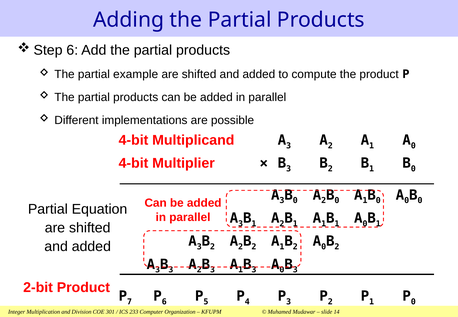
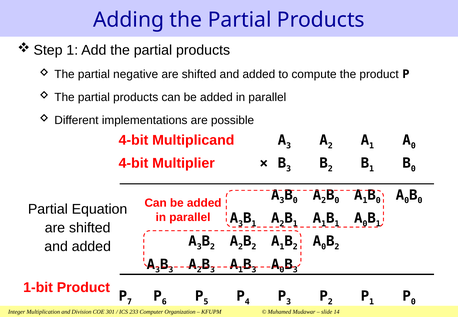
6 at (72, 50): 6 -> 1
example: example -> negative
2-bit: 2-bit -> 1-bit
